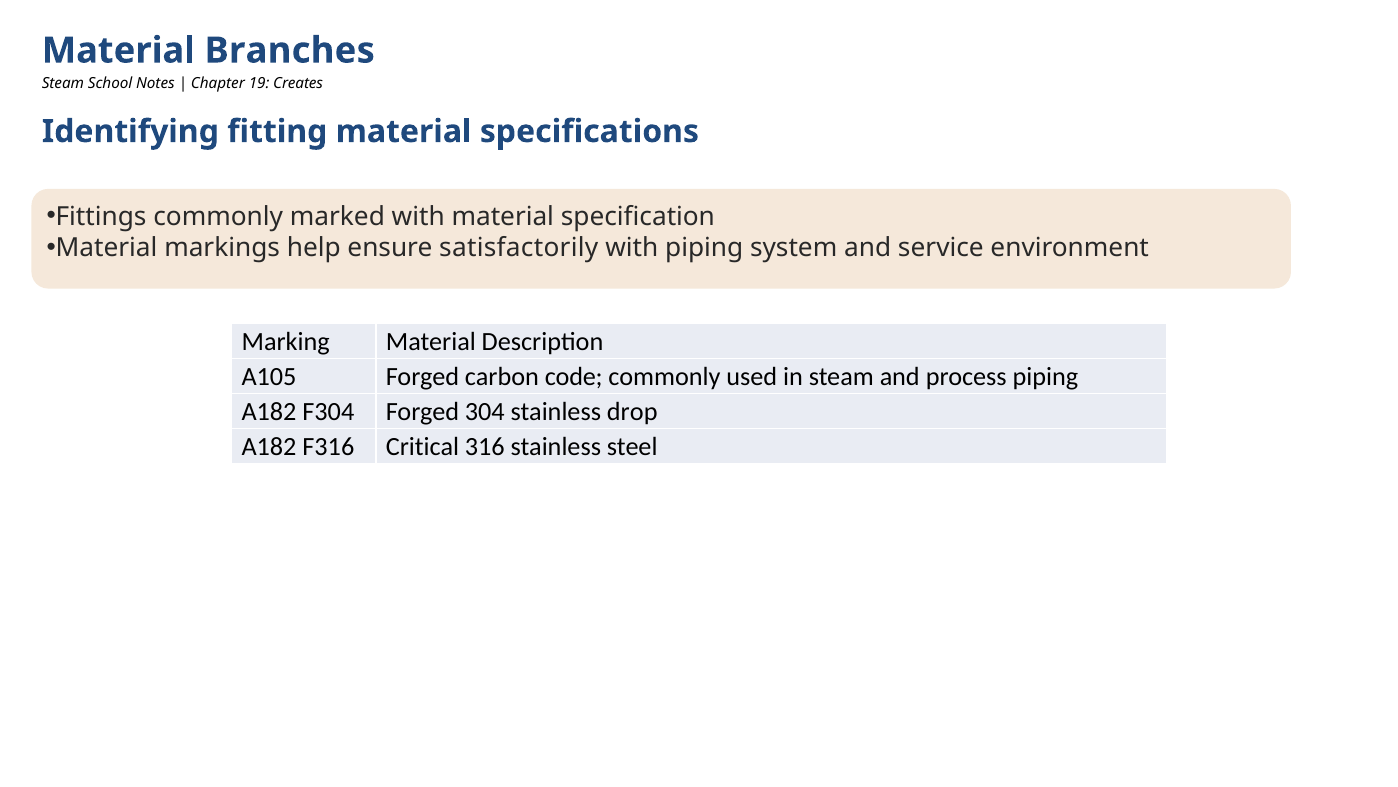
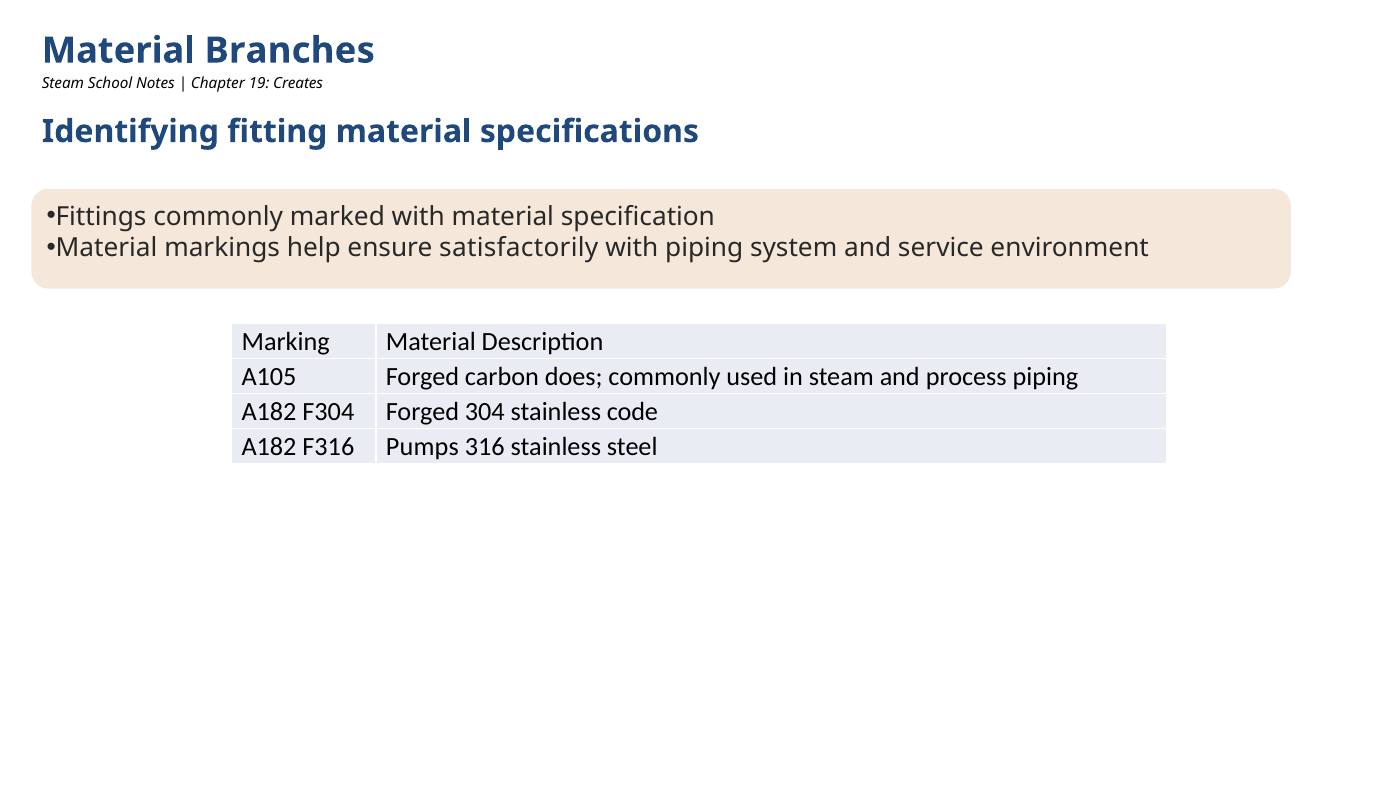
code: code -> does
drop: drop -> code
Critical: Critical -> Pumps
